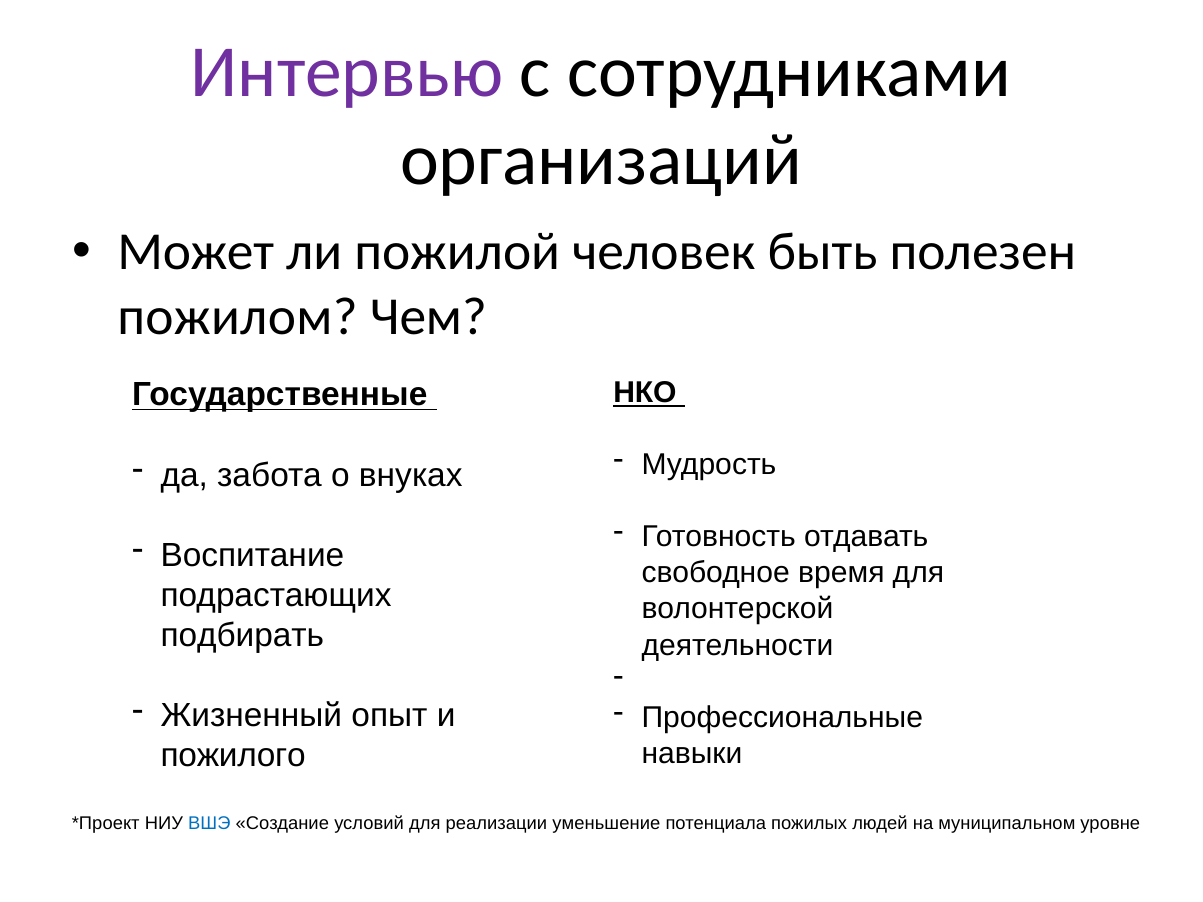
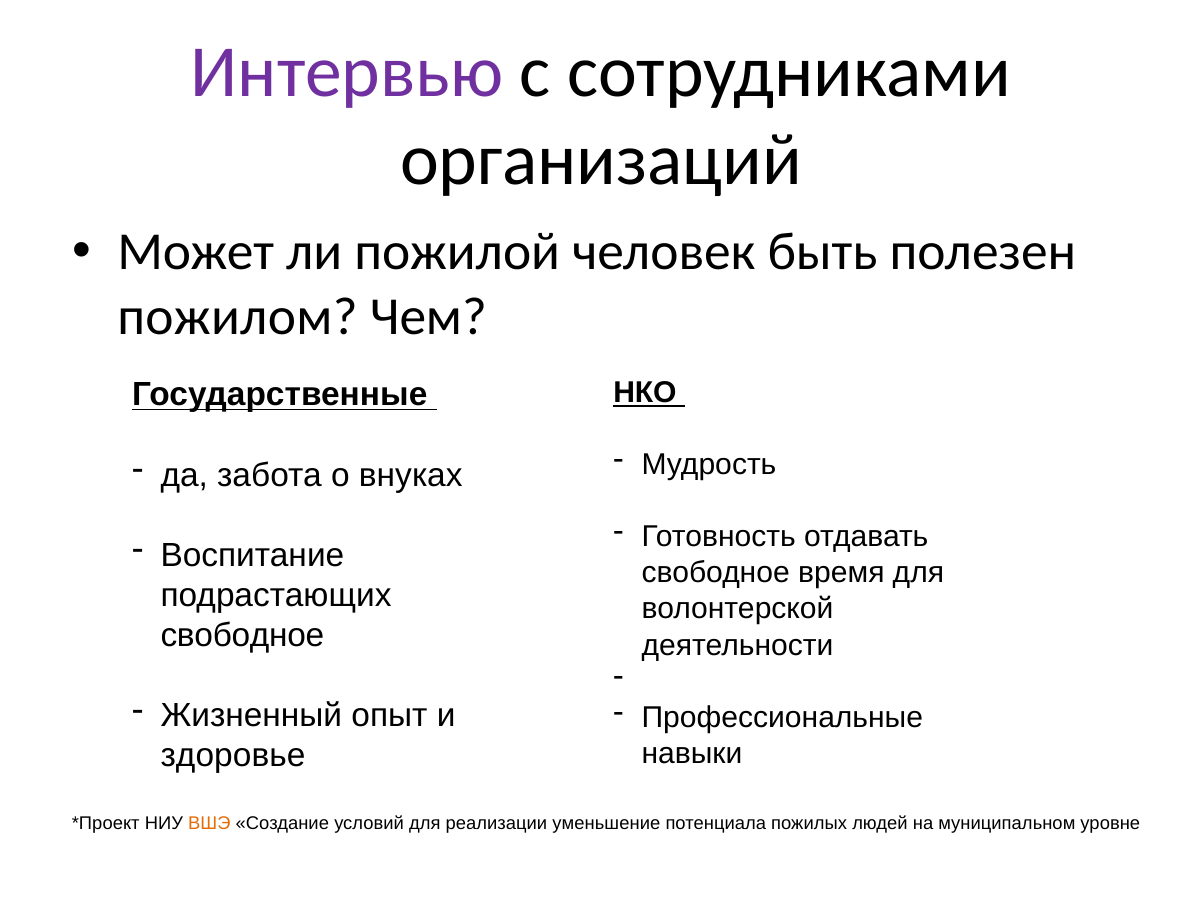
подбирать at (242, 636): подбирать -> свободное
пожилого: пожилого -> здоровье
ВШЭ colour: blue -> orange
